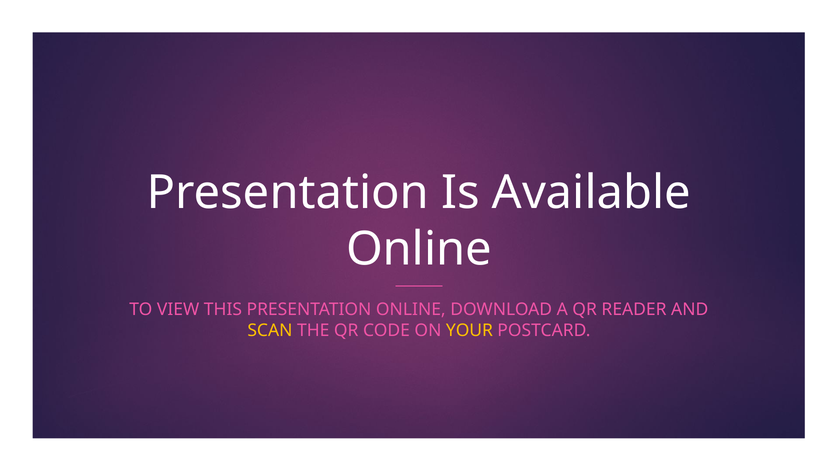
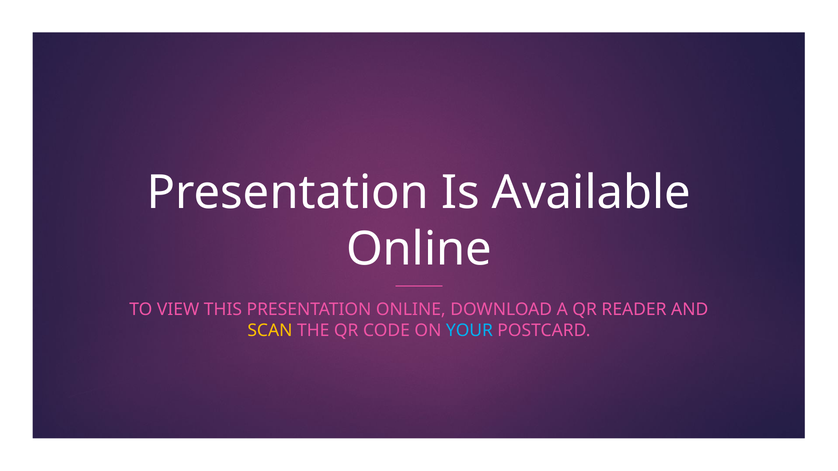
YOUR colour: yellow -> light blue
